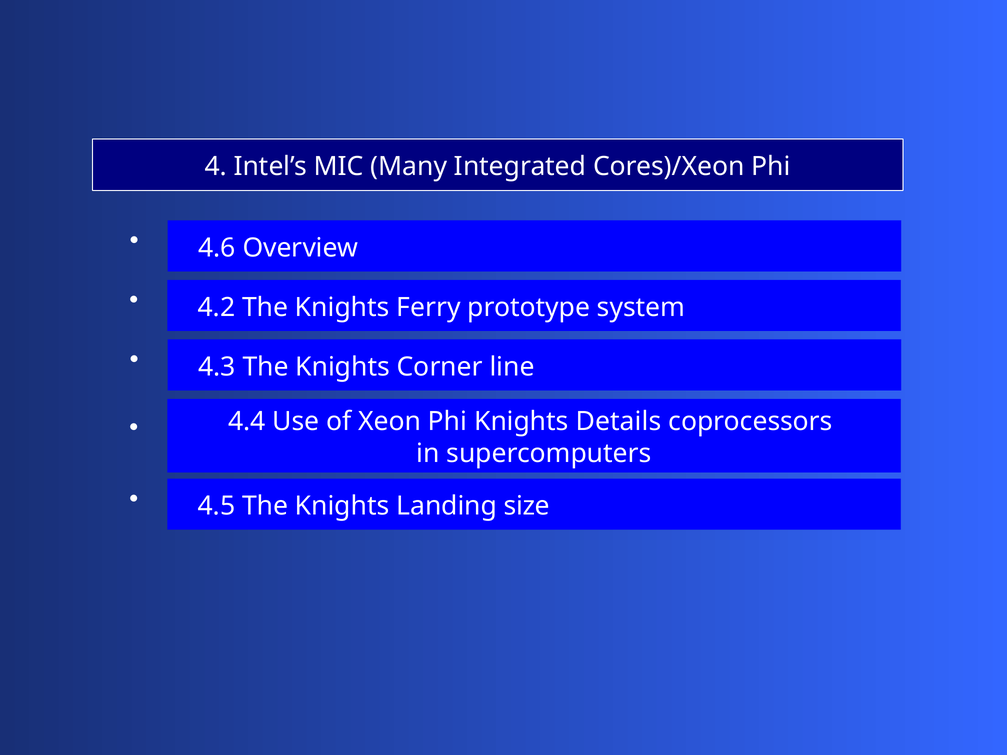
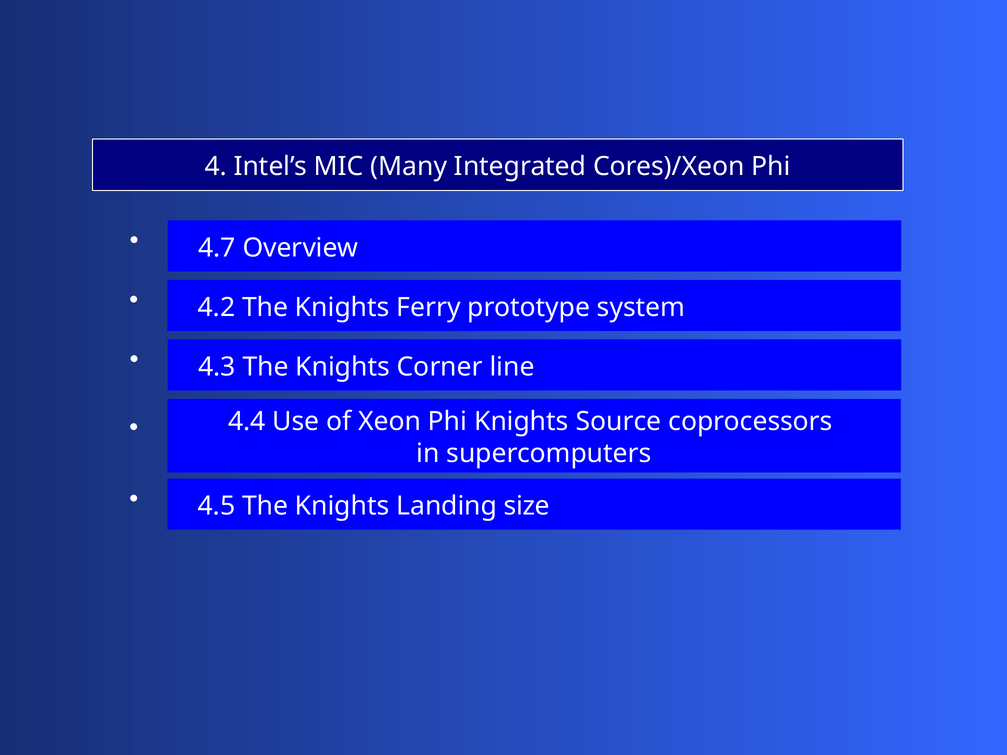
4.6: 4.6 -> 4.7
Details: Details -> Source
